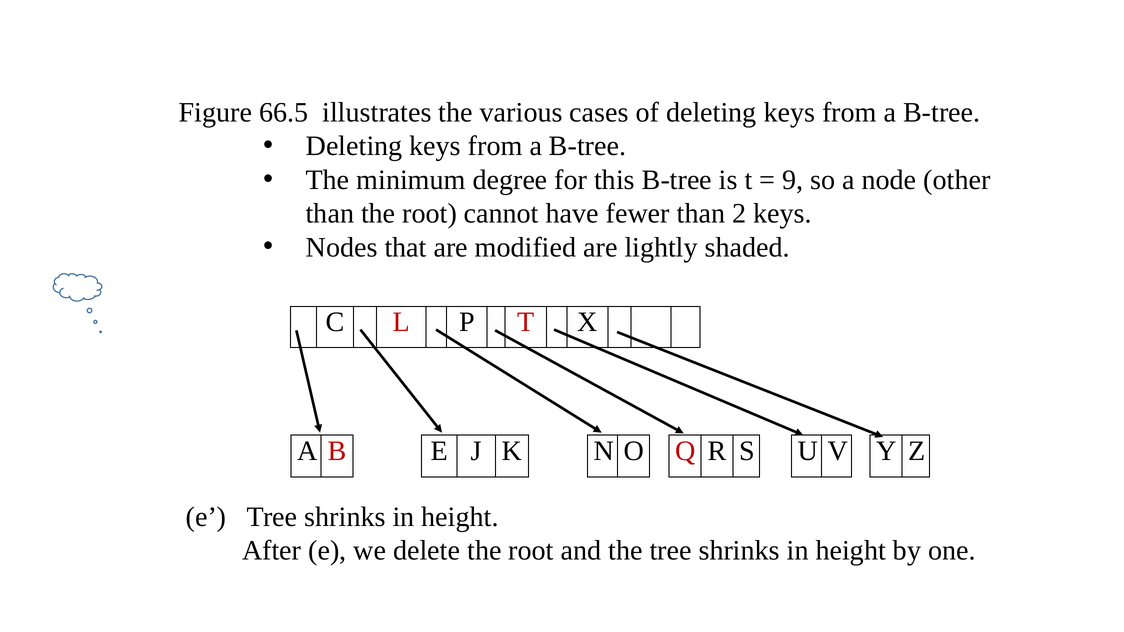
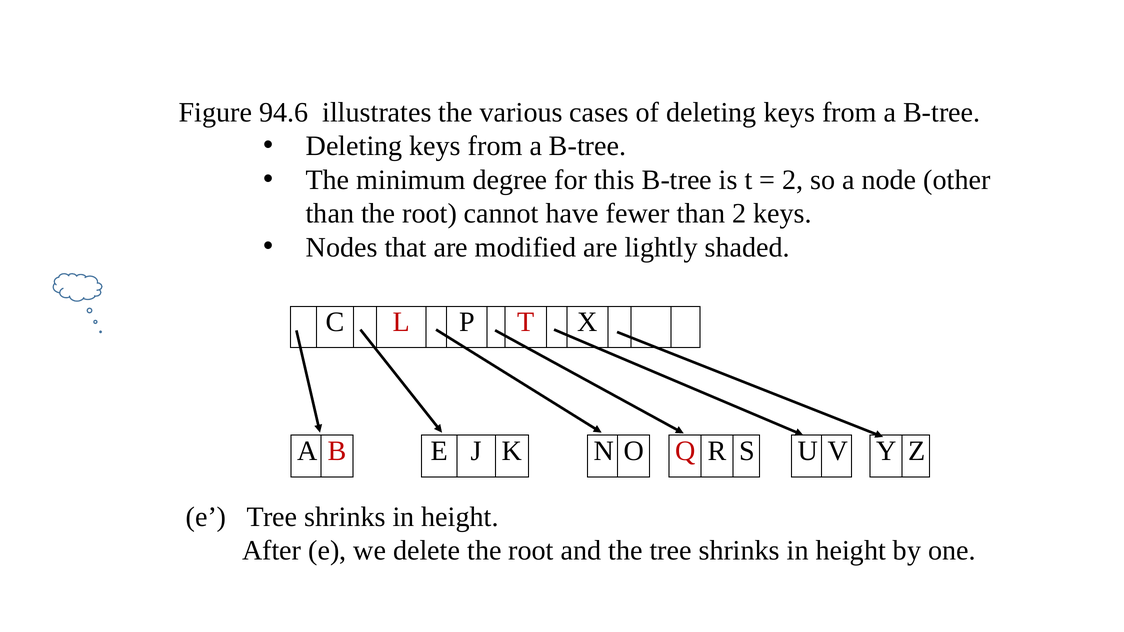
66.5: 66.5 -> 94.6
9 at (793, 180): 9 -> 2
